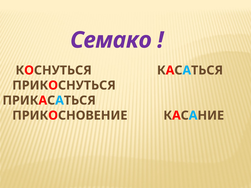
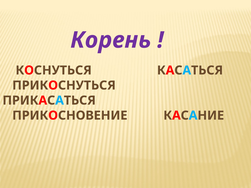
Семако: Семако -> Корень
